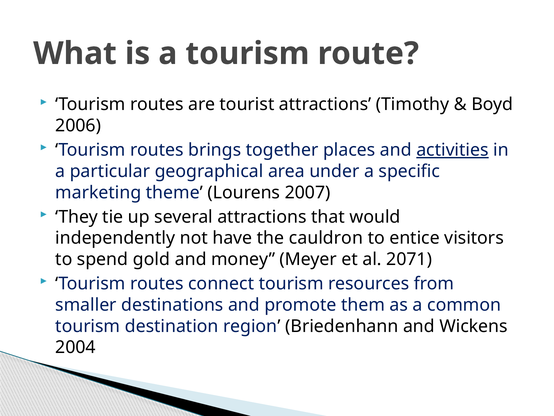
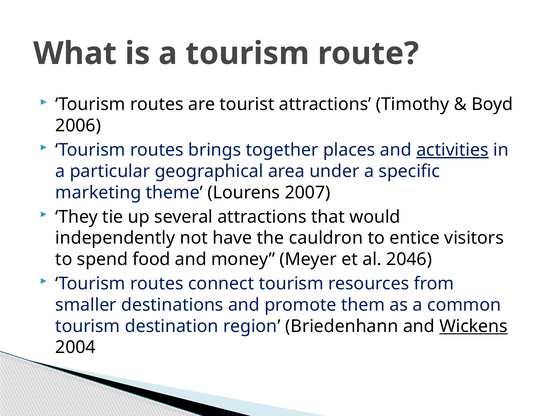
gold: gold -> food
2071: 2071 -> 2046
Wickens underline: none -> present
